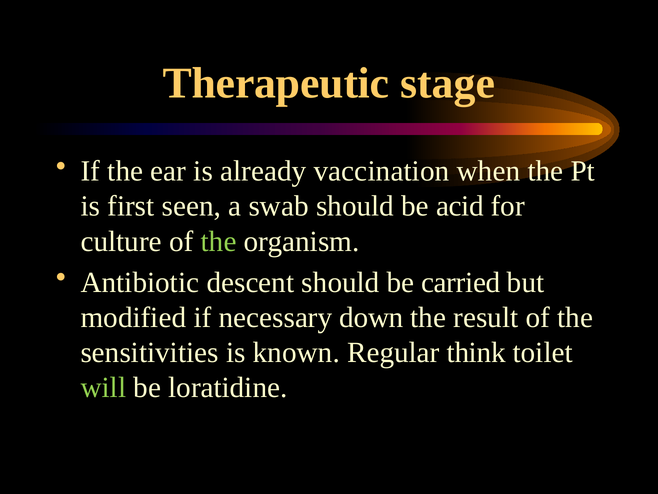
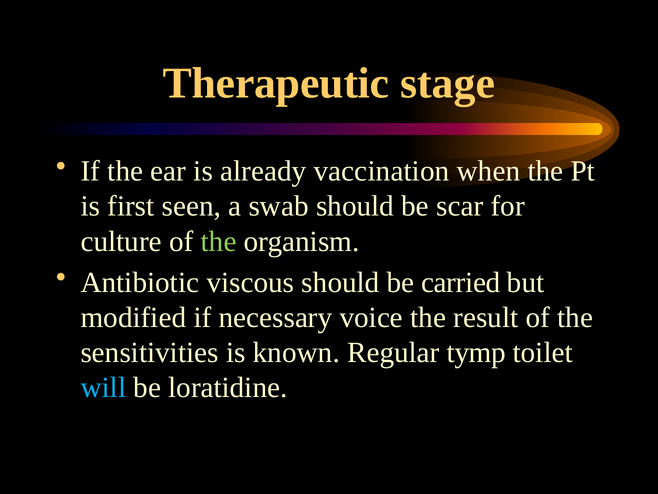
acid: acid -> scar
descent: descent -> viscous
down: down -> voice
think: think -> tymp
will colour: light green -> light blue
